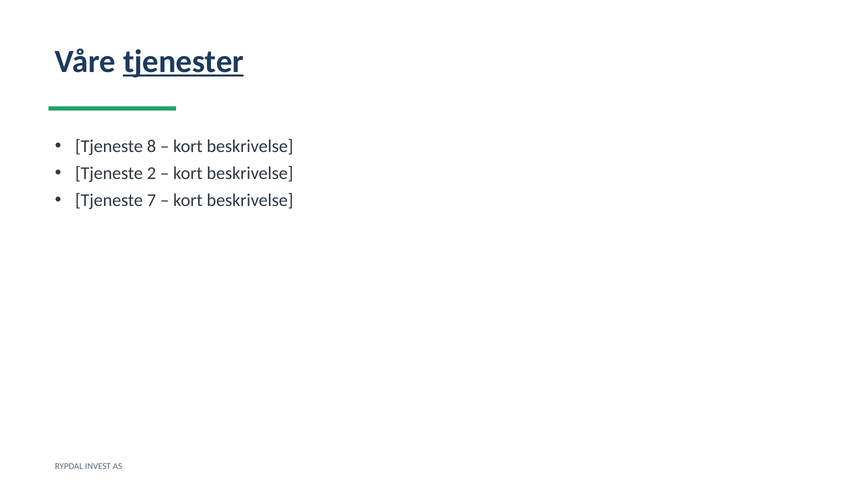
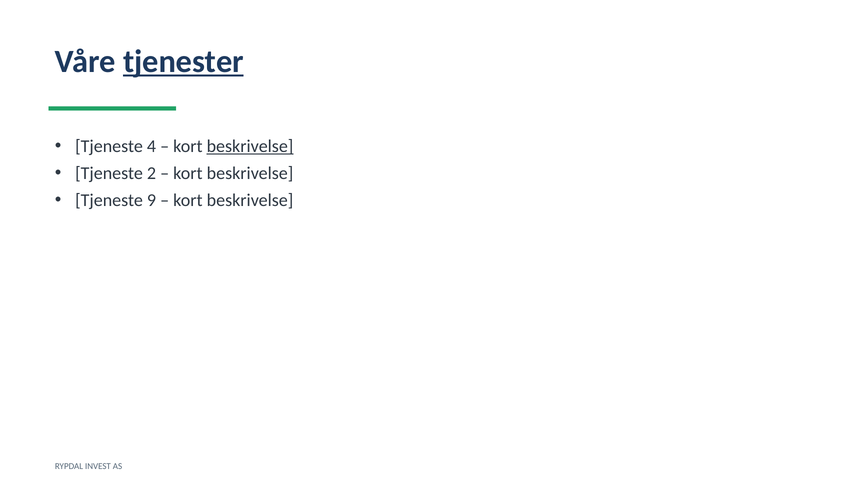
8: 8 -> 4
beskrivelse at (250, 146) underline: none -> present
7: 7 -> 9
